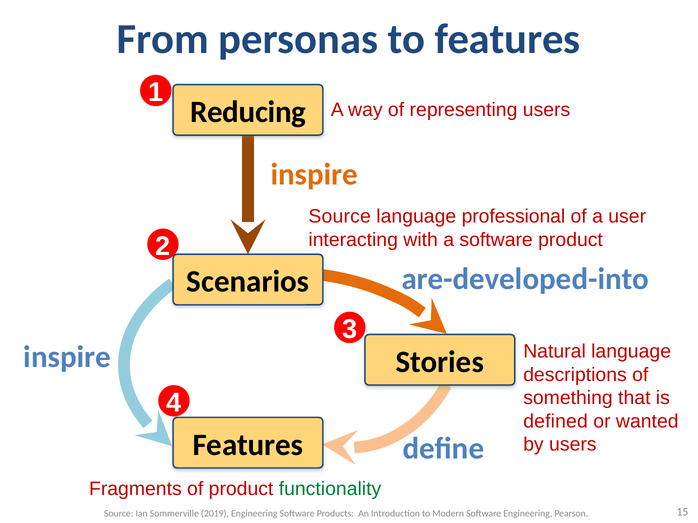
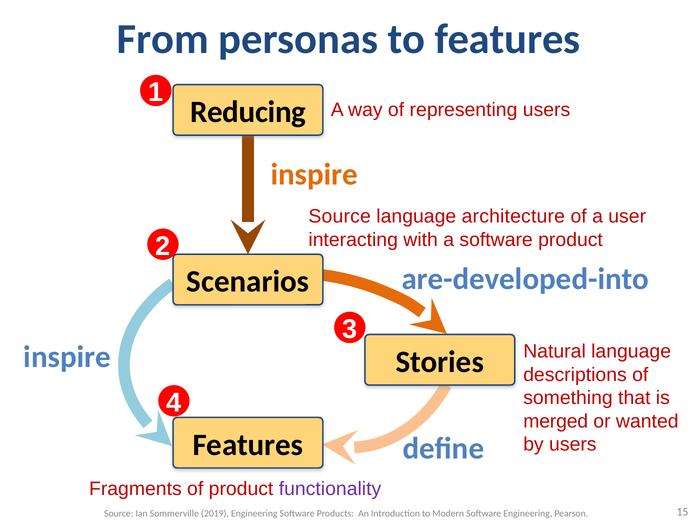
professional: professional -> architecture
defined: defined -> merged
functionality colour: green -> purple
